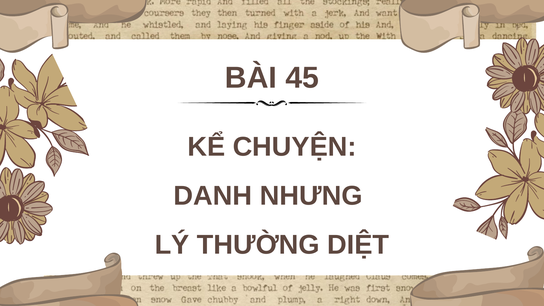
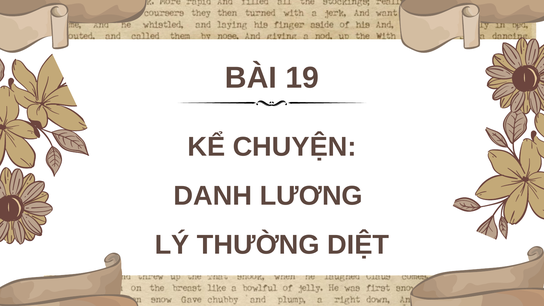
45: 45 -> 19
NHƯNG: NHƯNG -> LƯƠNG
